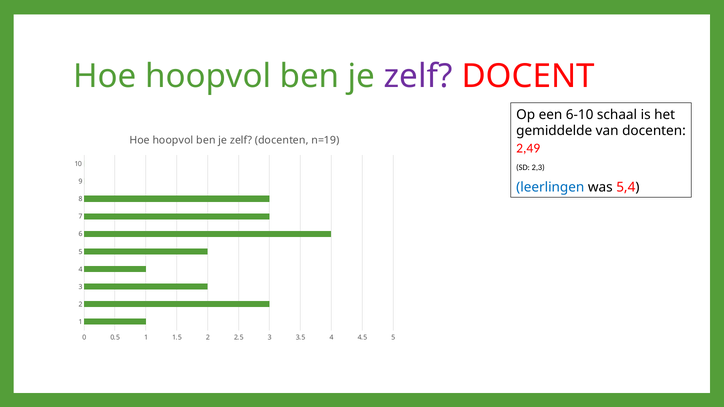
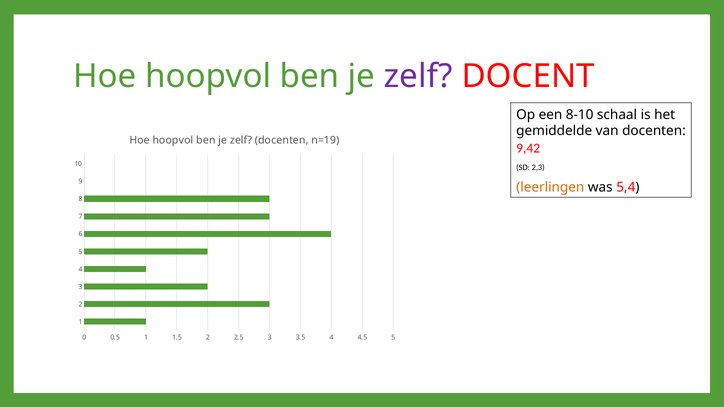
6-10: 6-10 -> 8-10
2,49: 2,49 -> 9,42
leerlingen colour: blue -> orange
